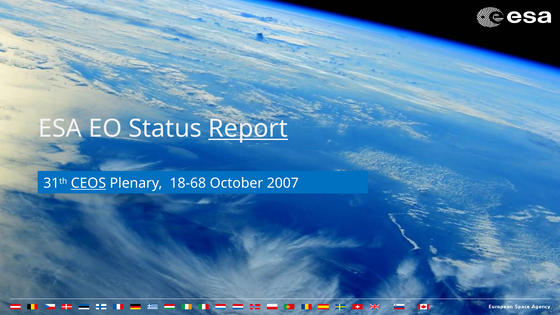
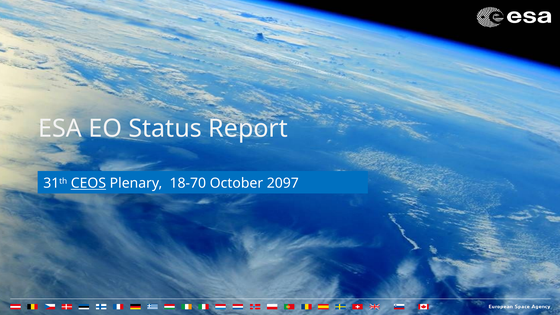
Report underline: present -> none
18-68: 18-68 -> 18-70
2007: 2007 -> 2097
